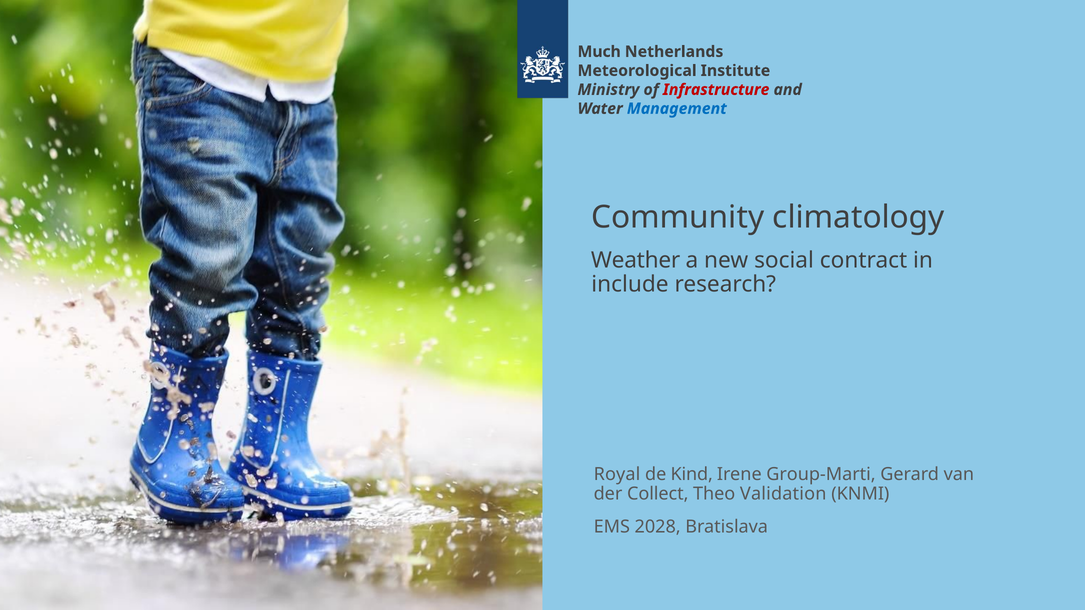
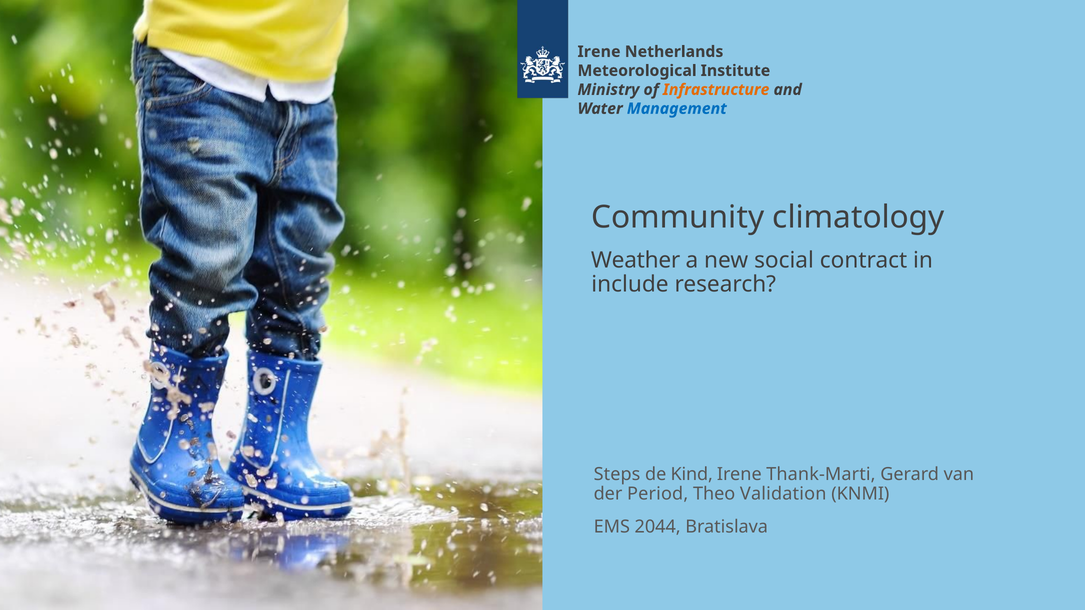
Much at (599, 52): Much -> Irene
Infrastructure colour: red -> orange
Royal: Royal -> Steps
Group-Marti: Group-Marti -> Thank-Marti
Collect: Collect -> Period
2028: 2028 -> 2044
